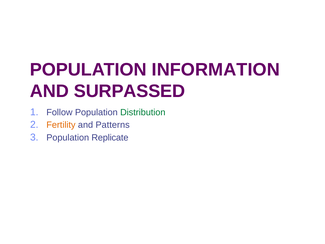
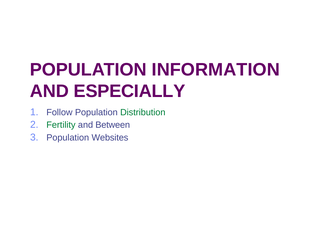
SURPASSED: SURPASSED -> ESPECIALLY
Fertility colour: orange -> green
Patterns: Patterns -> Between
Replicate: Replicate -> Websites
